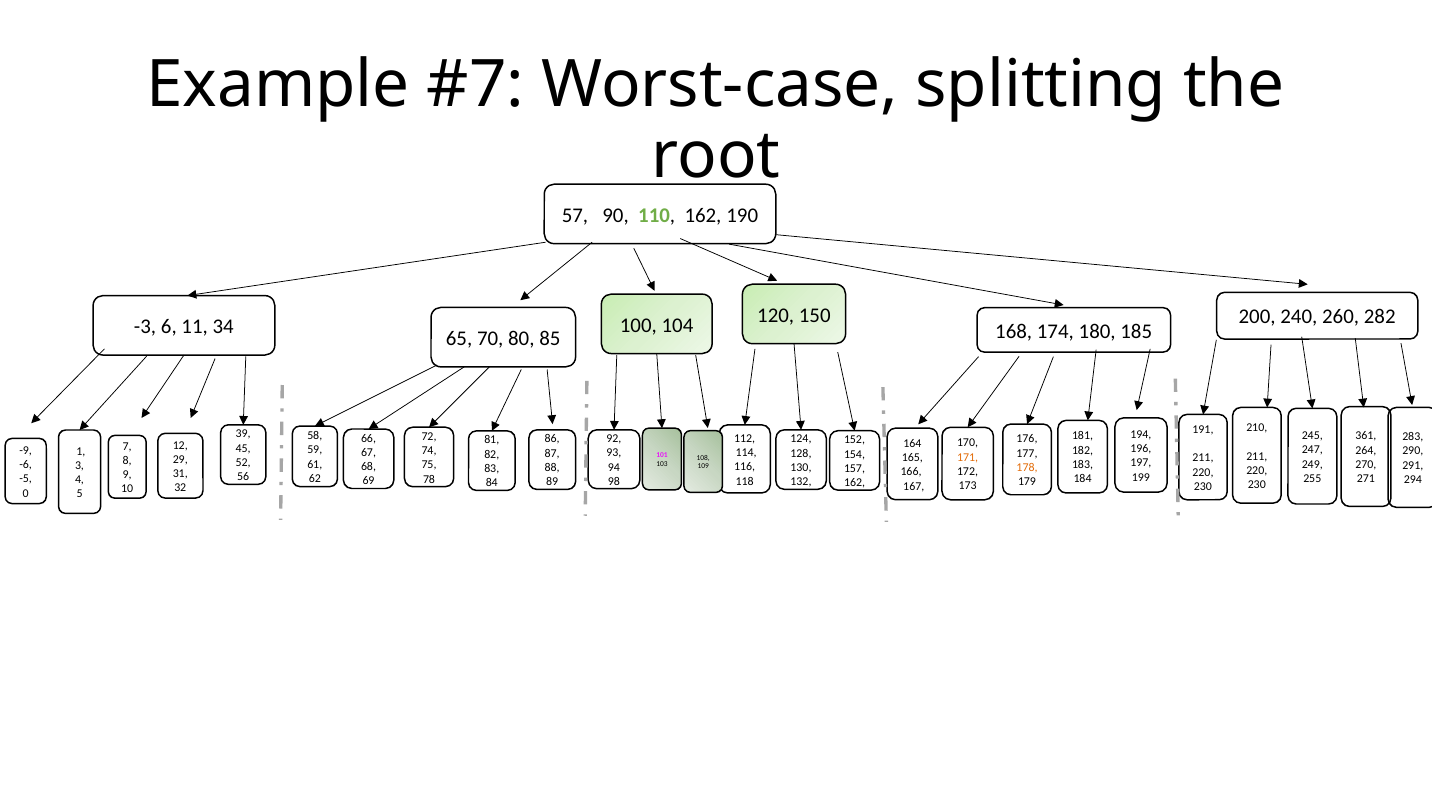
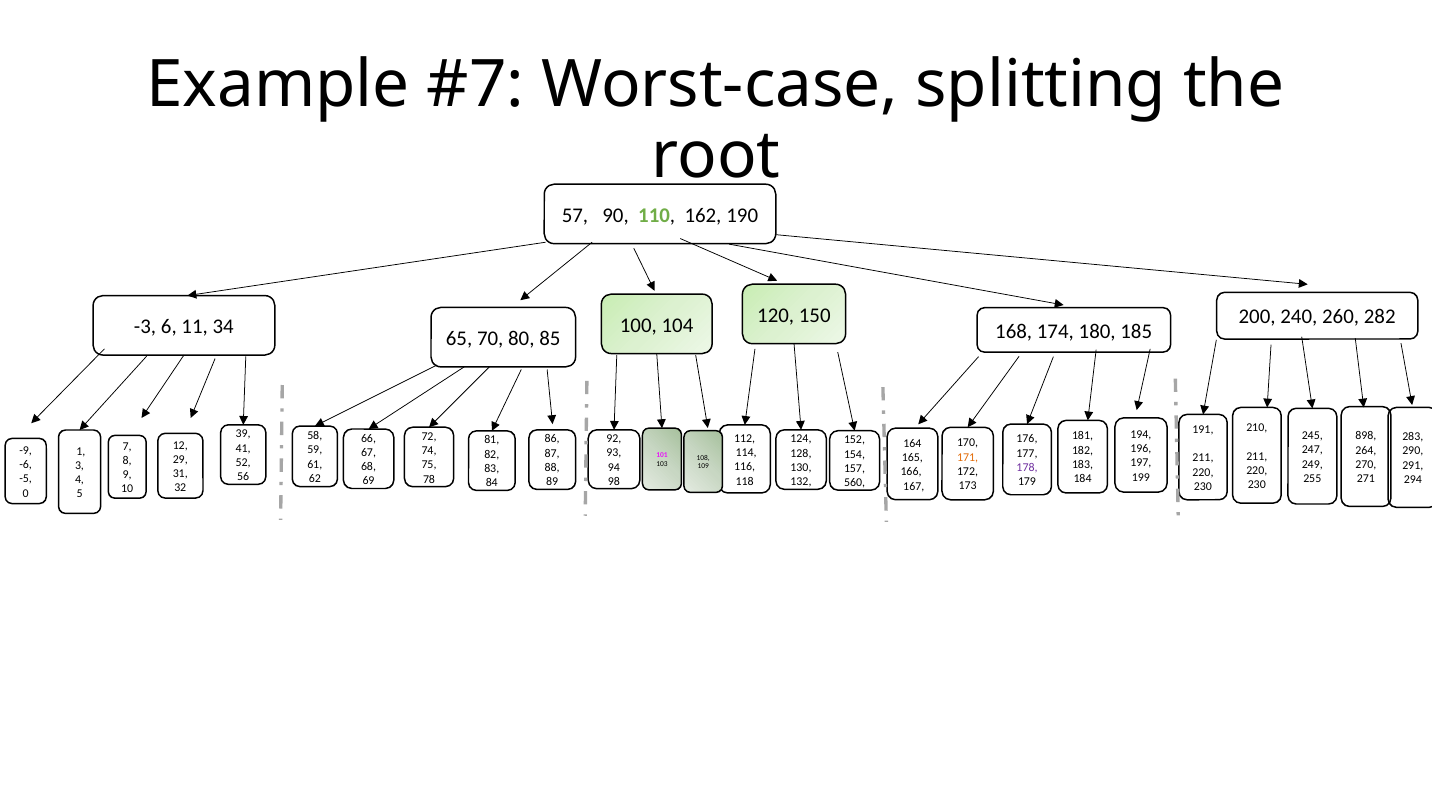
361: 361 -> 898
45: 45 -> 41
178 colour: orange -> purple
162 at (855, 483): 162 -> 560
